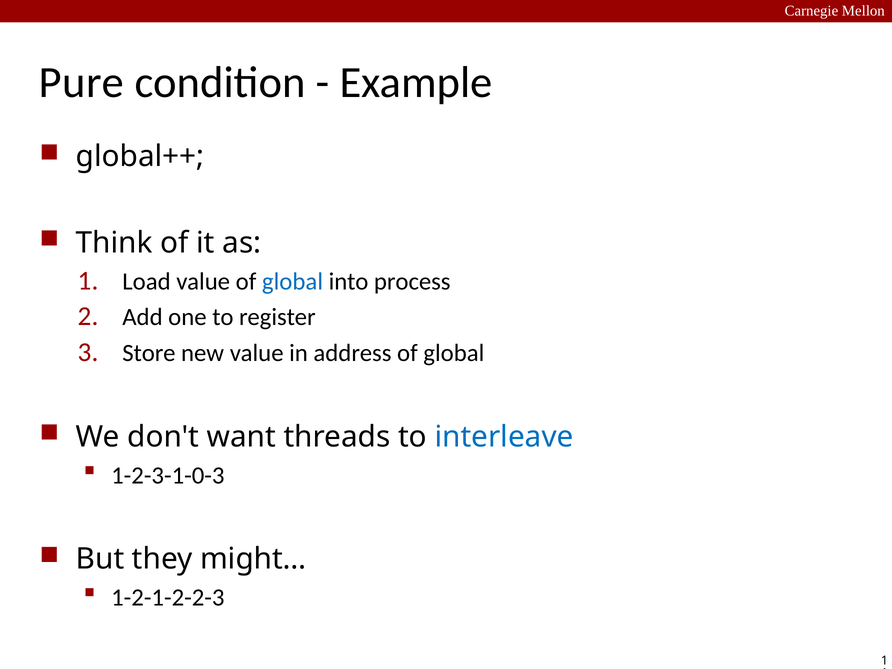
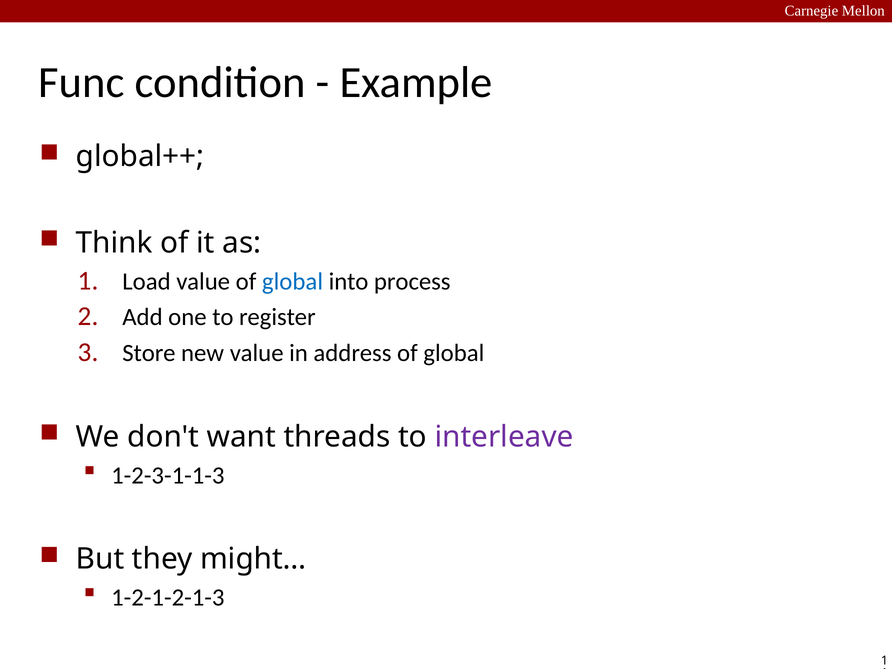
Pure: Pure -> Func
interleave colour: blue -> purple
1-2-3-1-0-3: 1-2-3-1-0-3 -> 1-2-3-1-1-3
1-2-1-2-2-3: 1-2-1-2-2-3 -> 1-2-1-2-1-3
